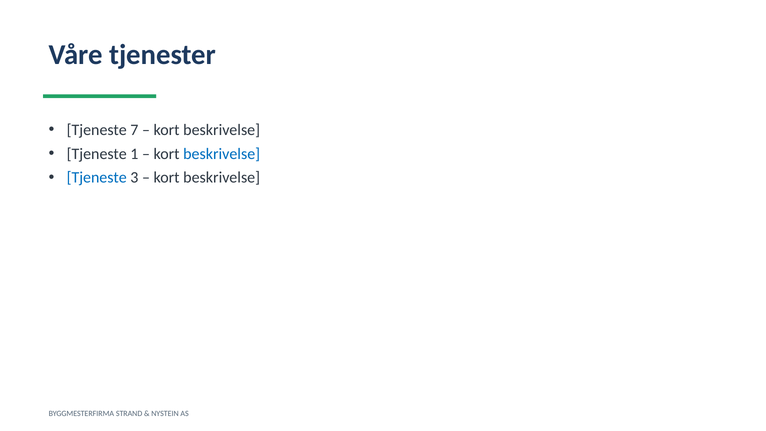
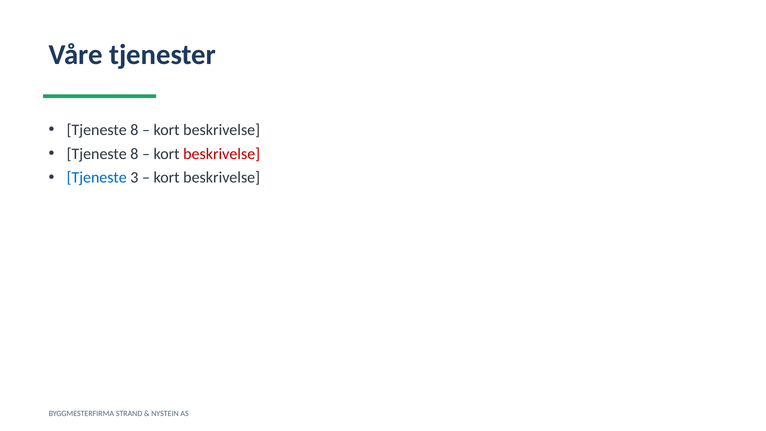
7 at (134, 130): 7 -> 8
1 at (134, 154): 1 -> 8
beskrivelse at (222, 154) colour: blue -> red
